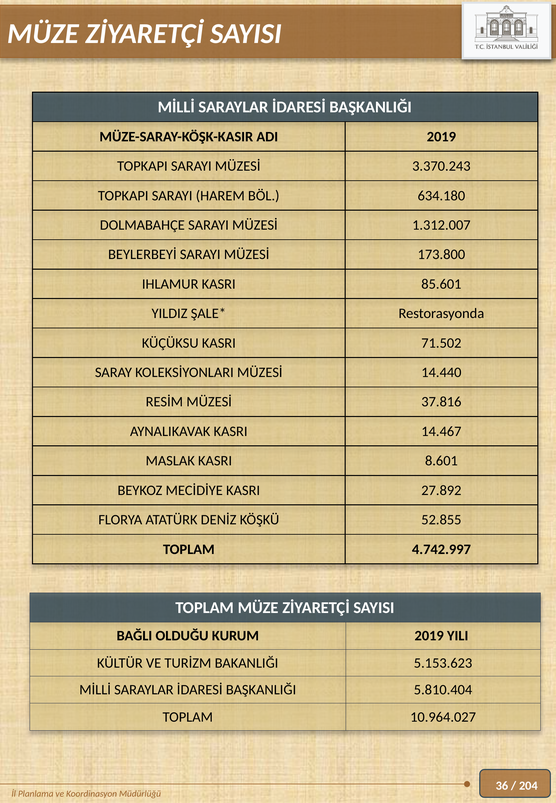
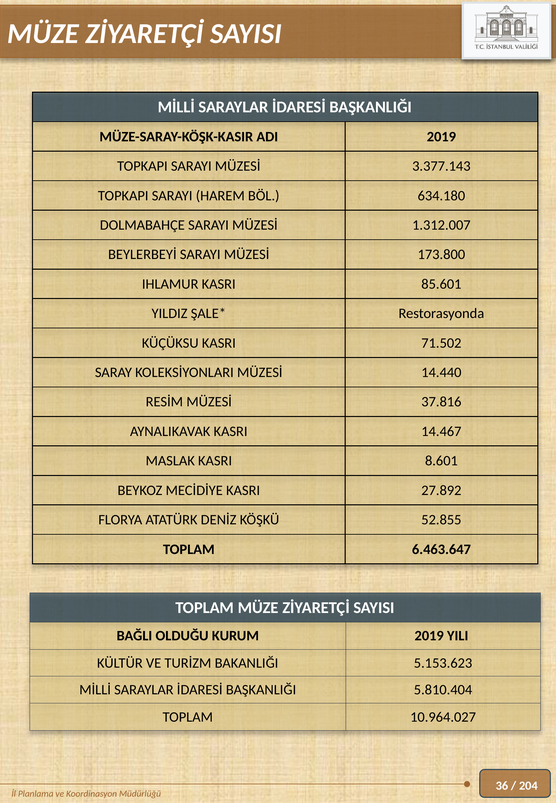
3.370.243: 3.370.243 -> 3.377.143
4.742.997: 4.742.997 -> 6.463.647
